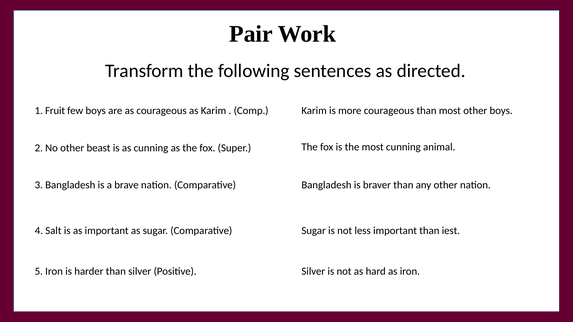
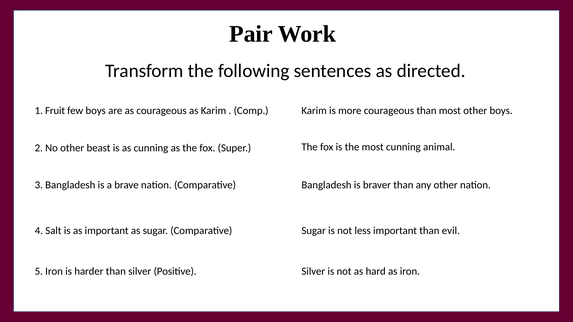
iest: iest -> evil
